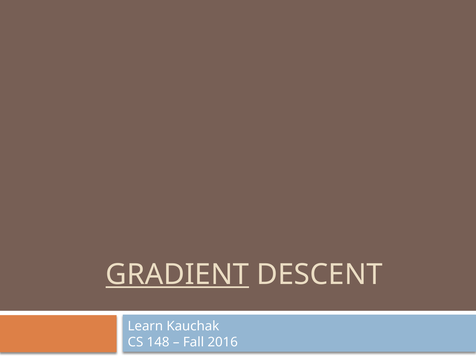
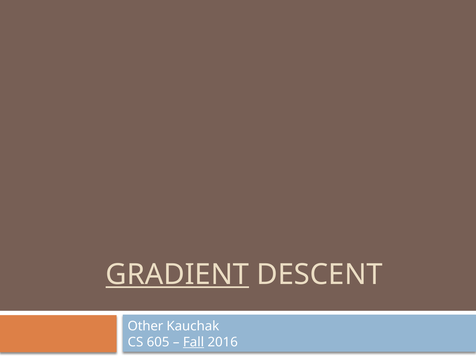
Learn: Learn -> Other
148: 148 -> 605
Fall underline: none -> present
